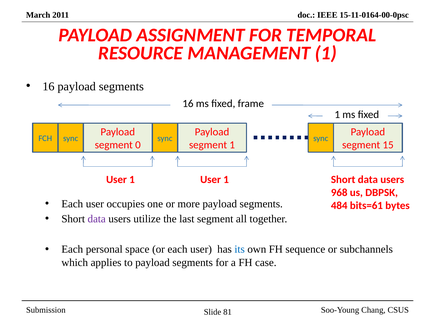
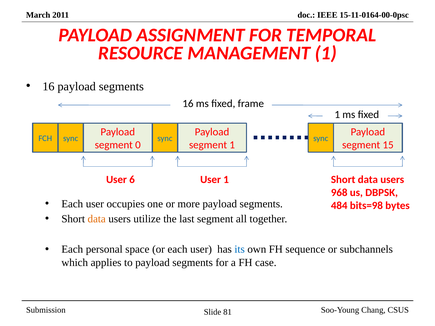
1 at (132, 180): 1 -> 6
bits=61: bits=61 -> bits=98
data at (97, 219) colour: purple -> orange
